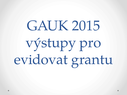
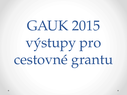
evidovat: evidovat -> cestovné
